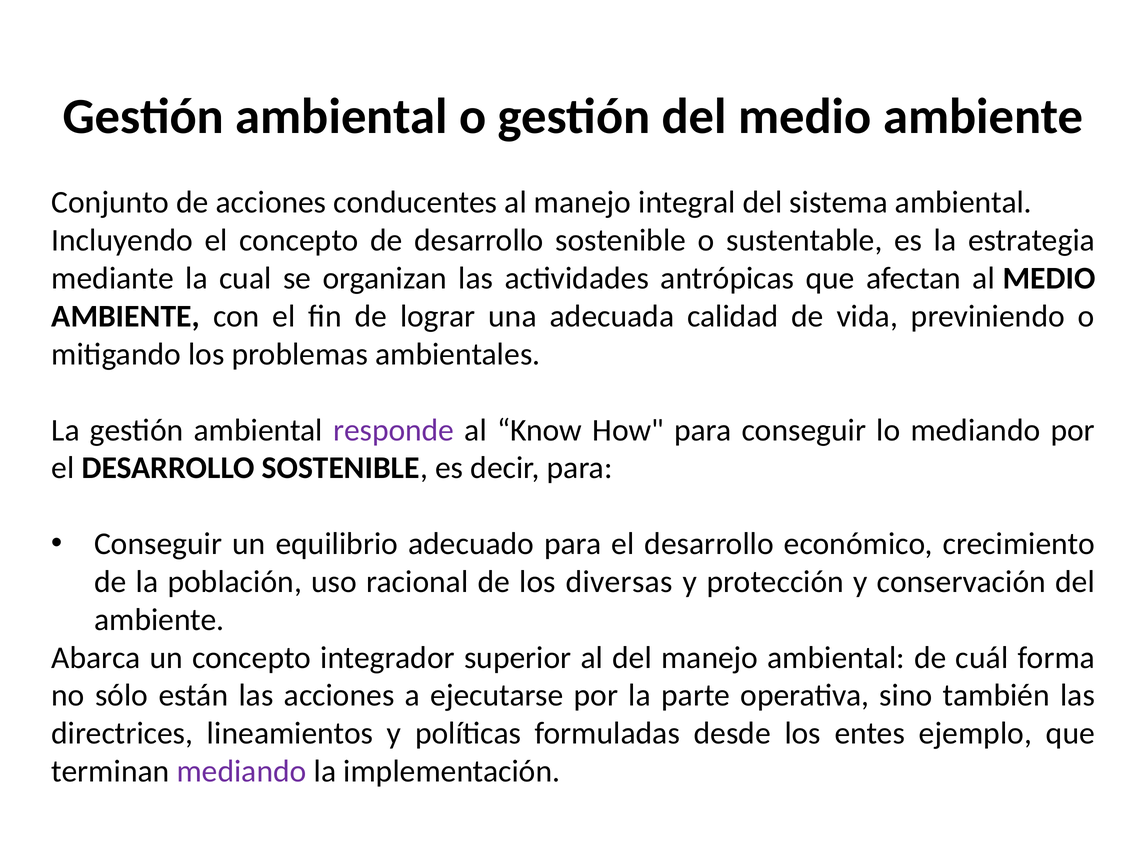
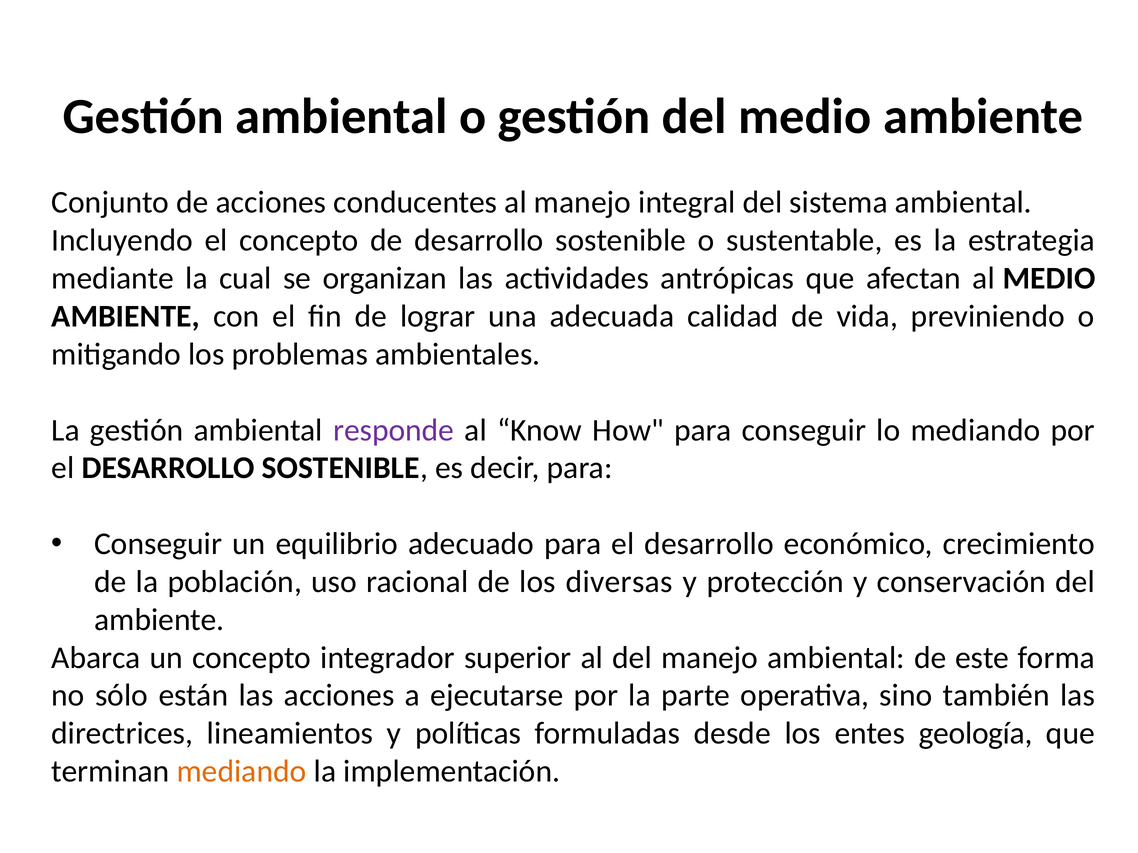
cuál: cuál -> este
ejemplo: ejemplo -> geología
mediando at (242, 772) colour: purple -> orange
